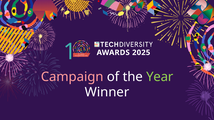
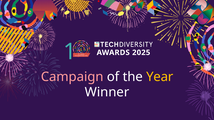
Year colour: light green -> yellow
